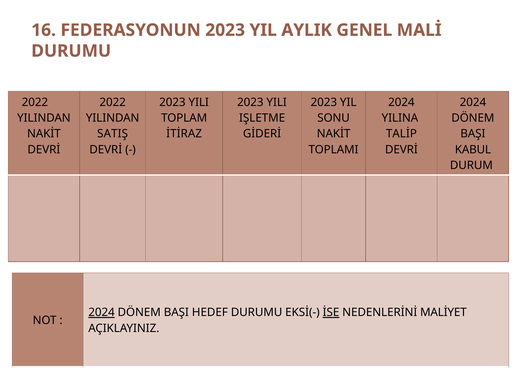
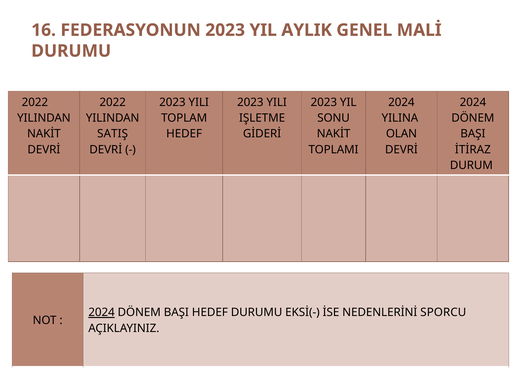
İTİRAZ at (184, 134): İTİRAZ -> HEDEF
TALİP: TALİP -> OLAN
KABUL: KABUL -> İTİRAZ
İSE underline: present -> none
MALİYET: MALİYET -> SPORCU
